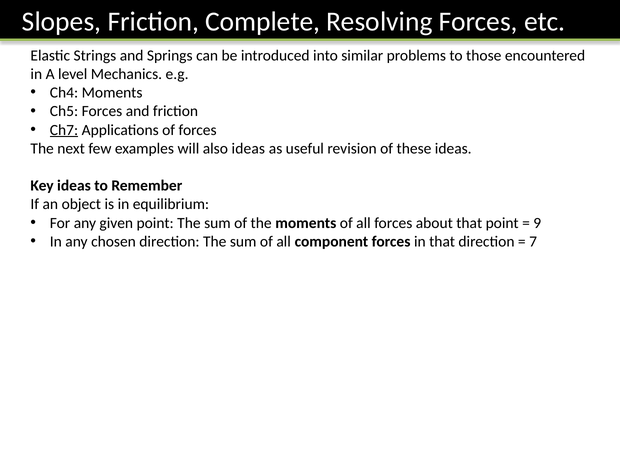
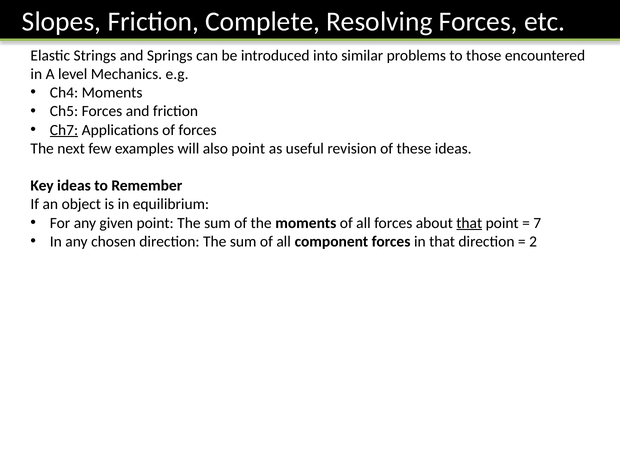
also ideas: ideas -> point
that at (469, 223) underline: none -> present
9: 9 -> 7
7: 7 -> 2
